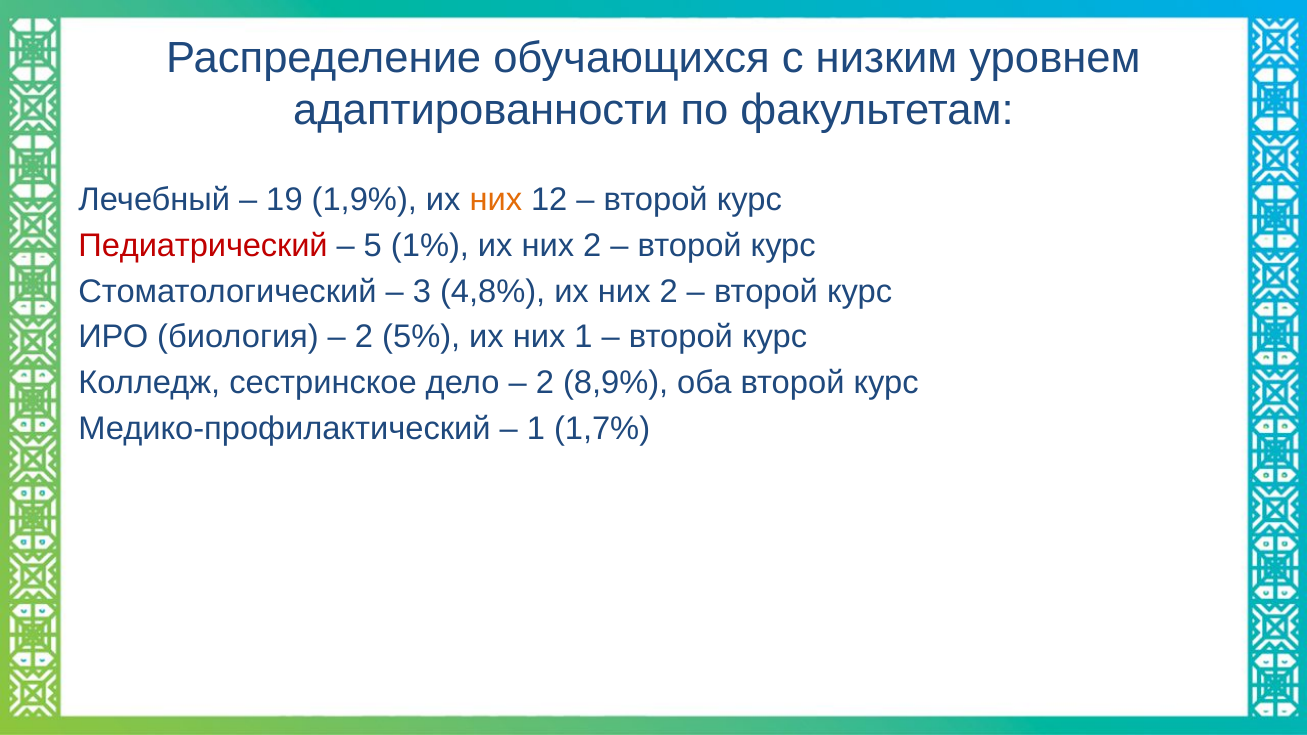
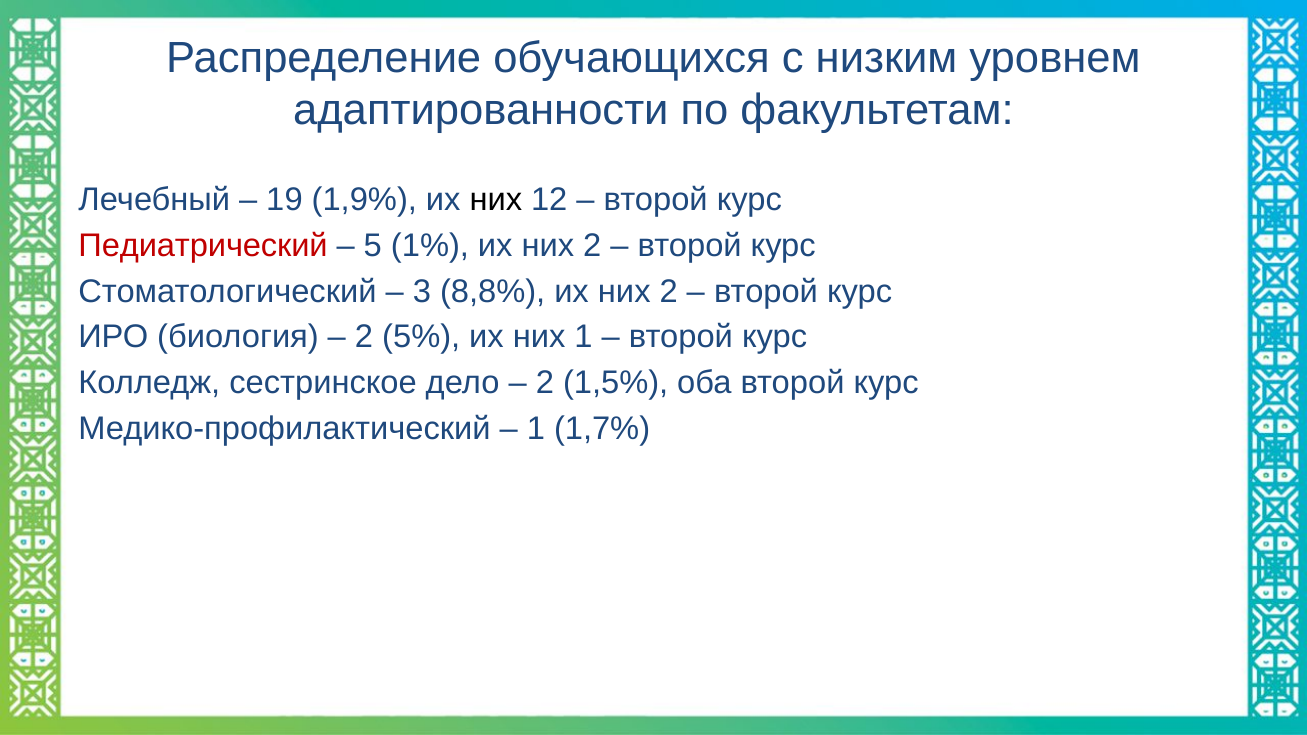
них at (496, 200) colour: orange -> black
4,8%: 4,8% -> 8,8%
8,9%: 8,9% -> 1,5%
